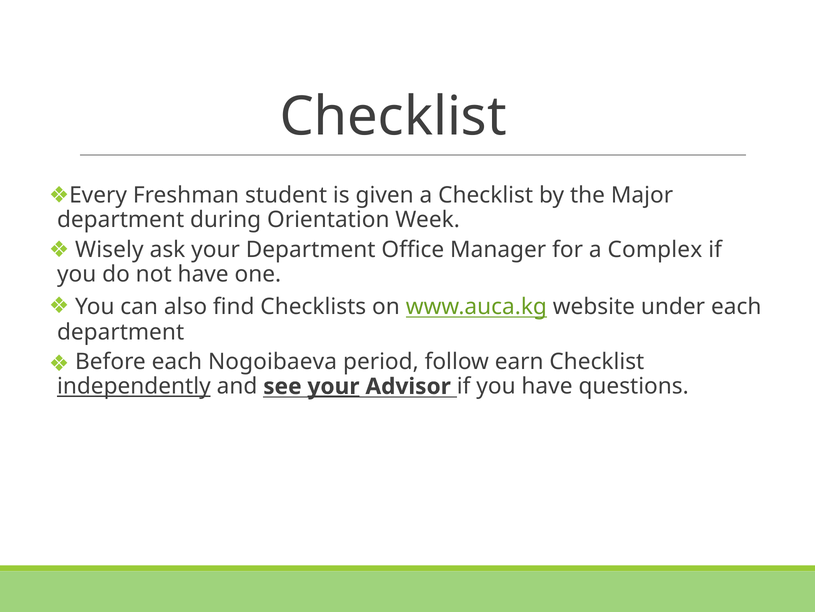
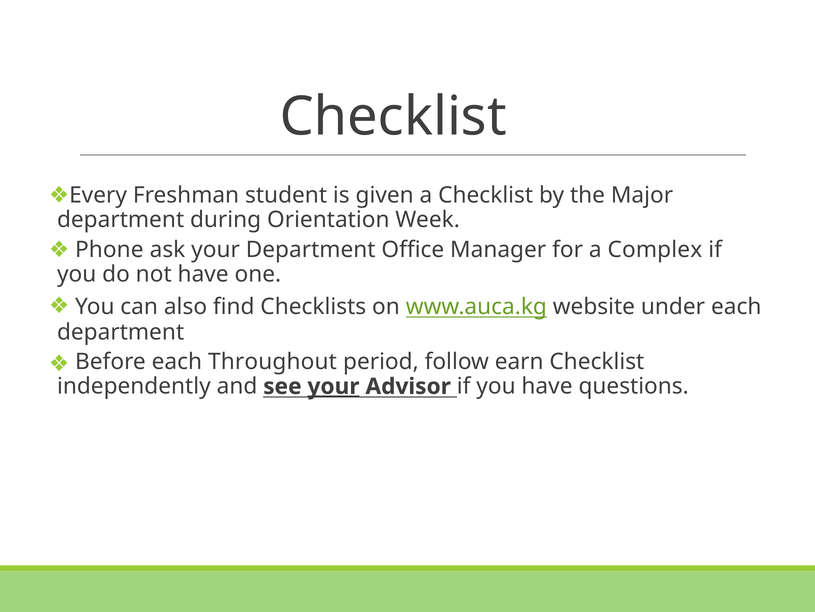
Wisely: Wisely -> Phone
Nogoibaeva: Nogoibaeva -> Throughout
independently underline: present -> none
